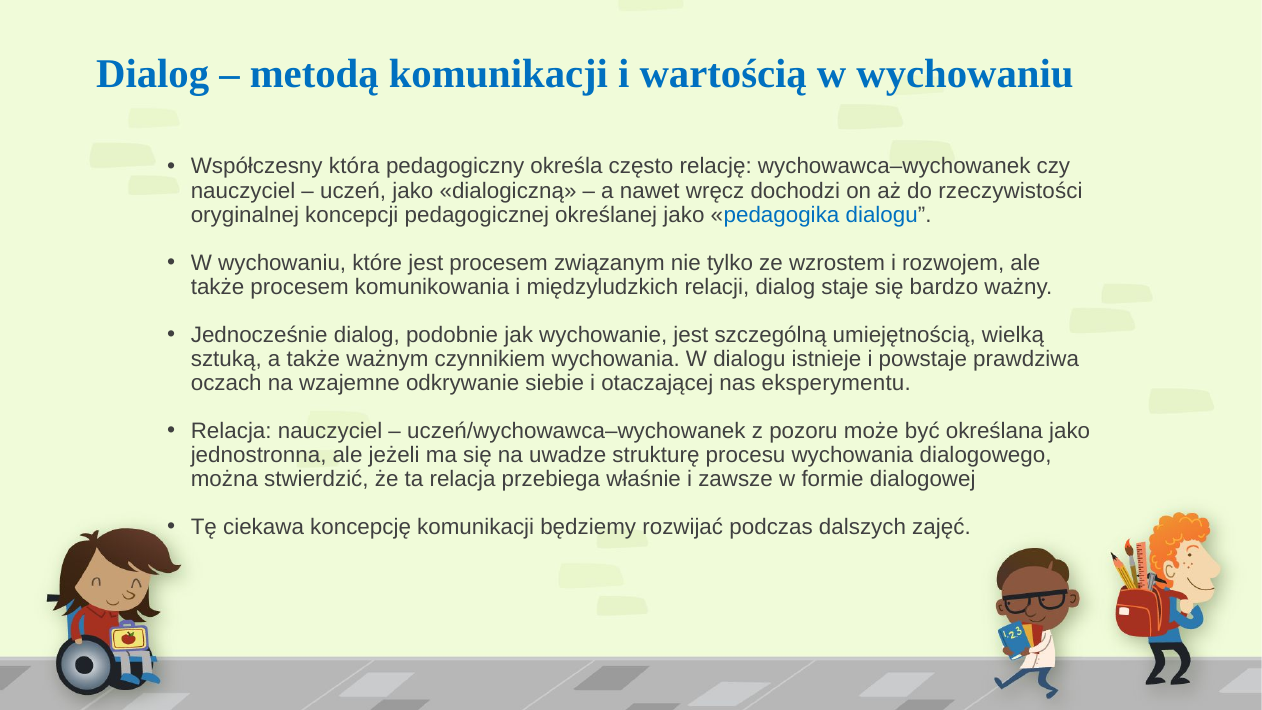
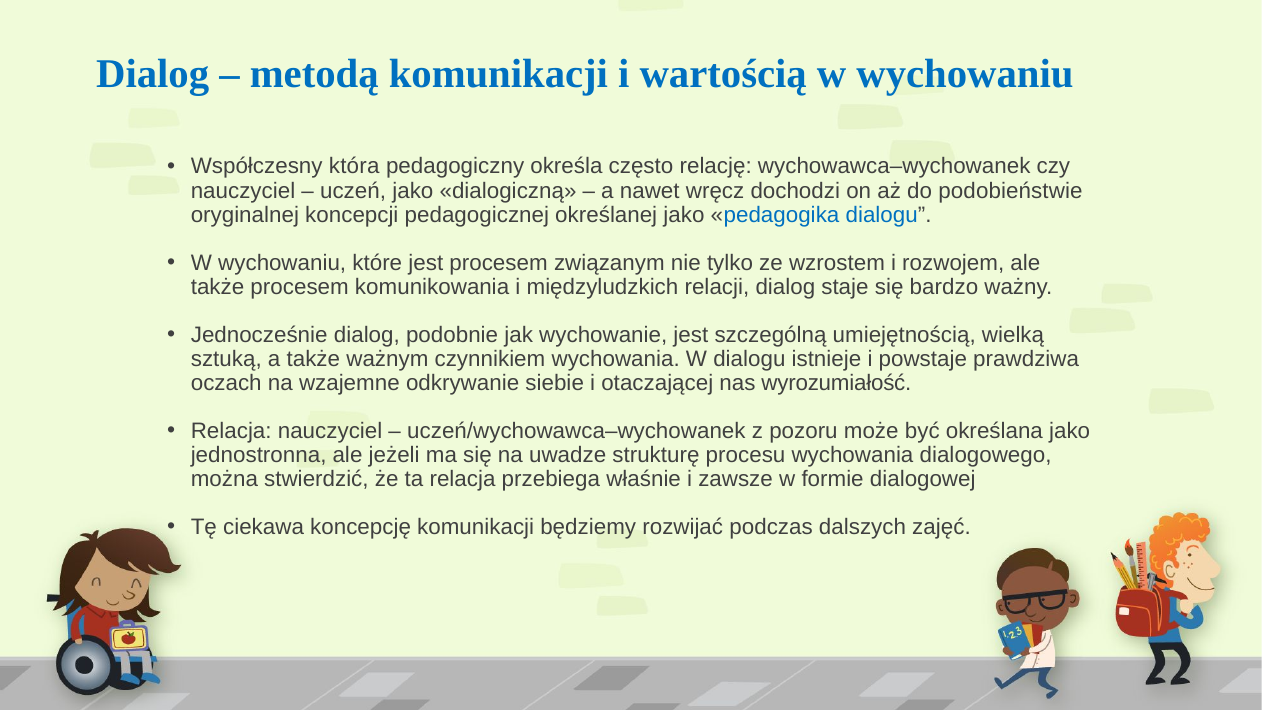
rzeczywistości: rzeczywistości -> podobieństwie
eksperymentu: eksperymentu -> wyrozumiałość
